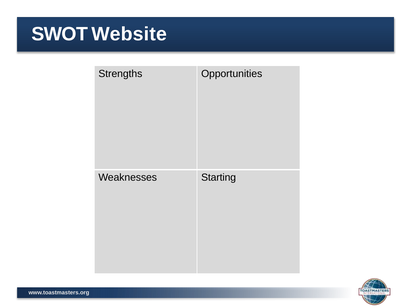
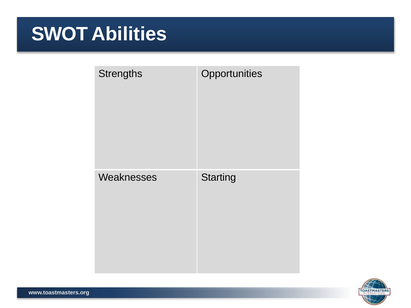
Website: Website -> Abilities
